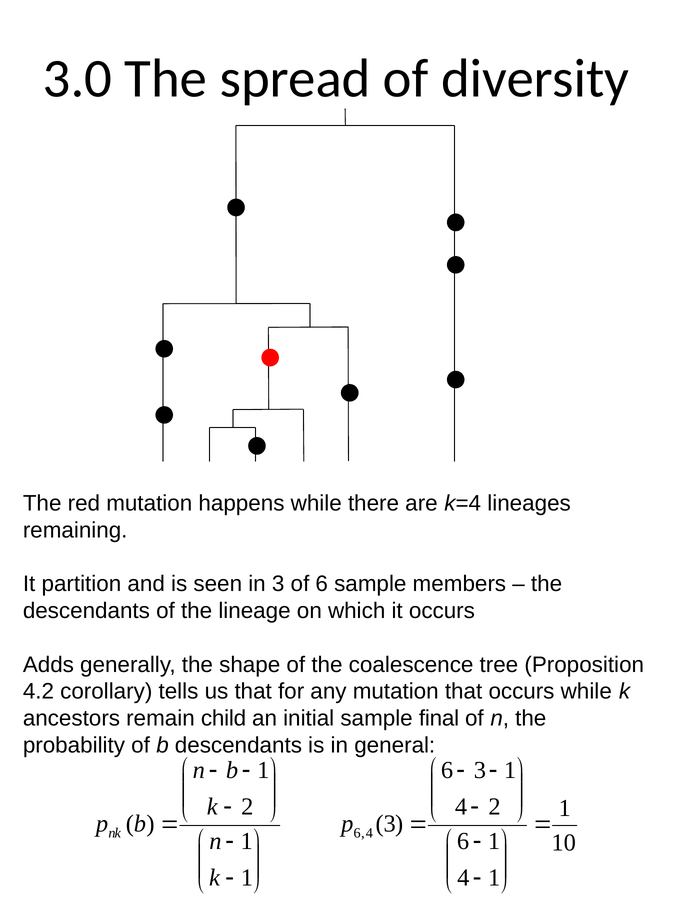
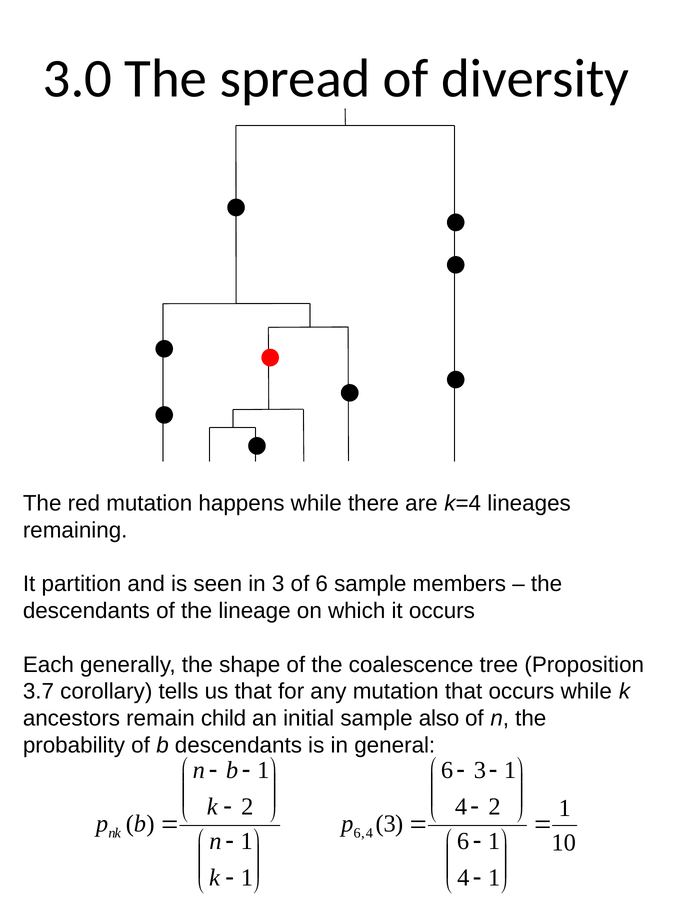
Adds: Adds -> Each
4.2: 4.2 -> 3.7
final: final -> also
